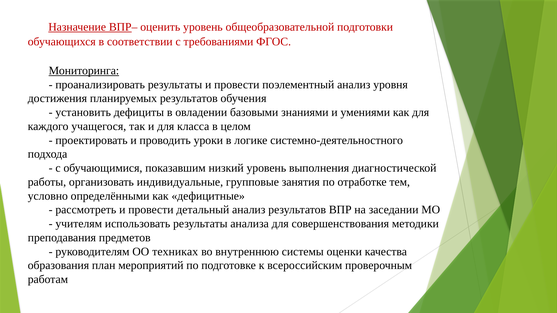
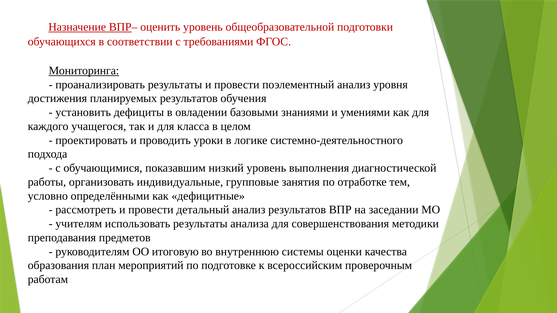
техниках: техниках -> итоговую
